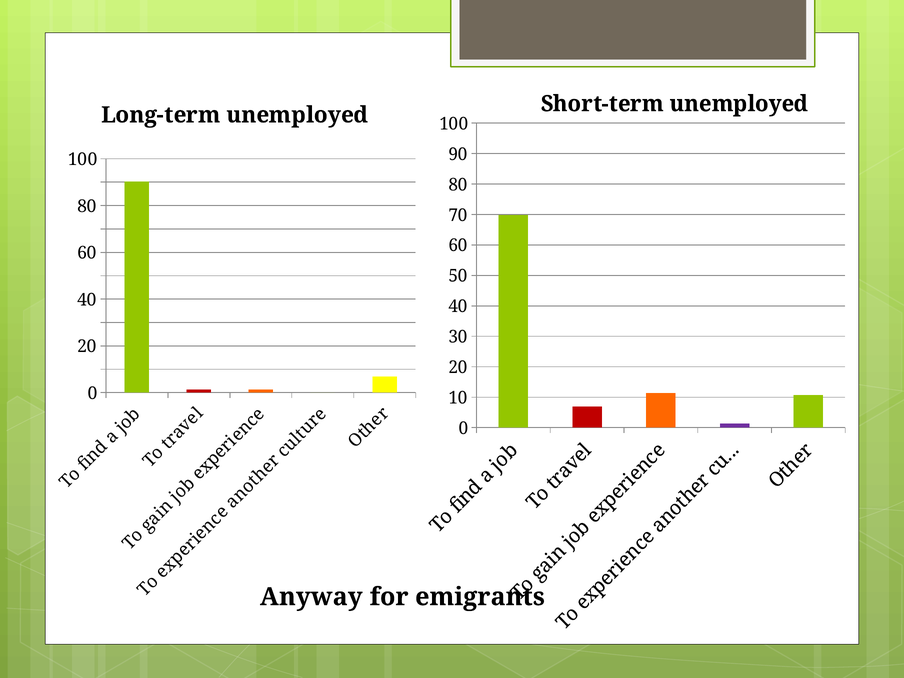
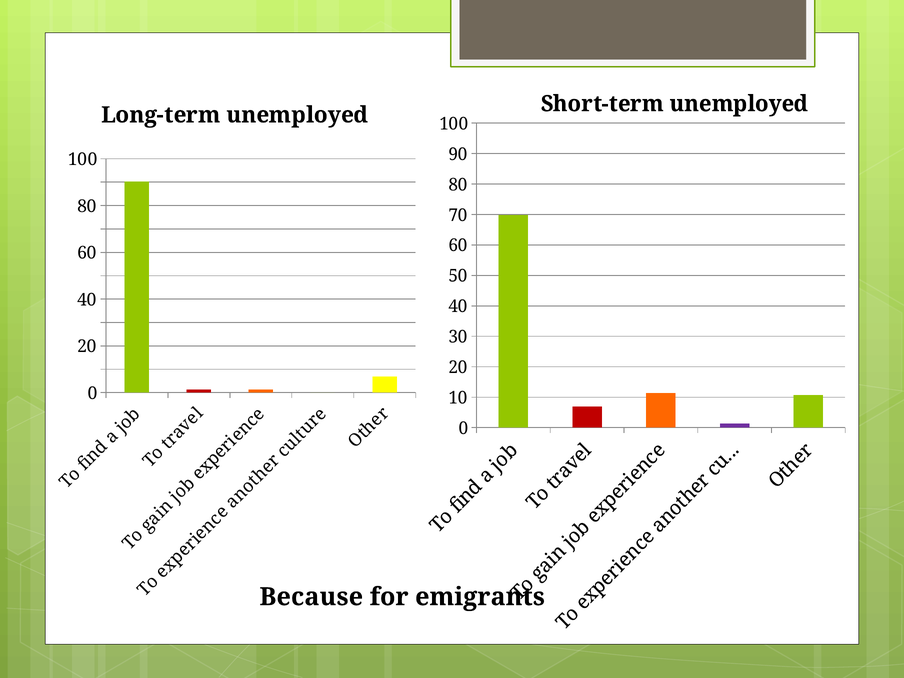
Anyway: Anyway -> Because
